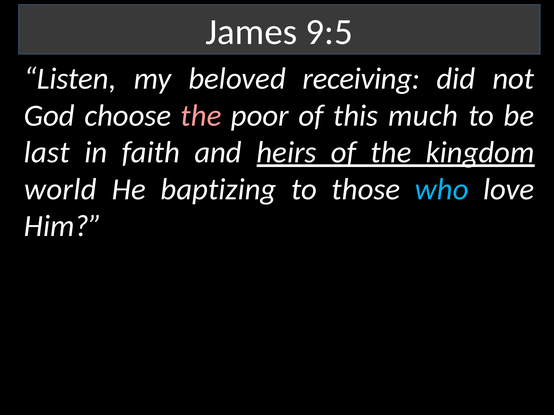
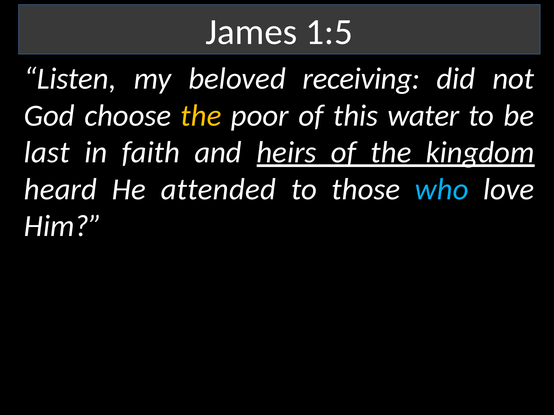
9:5: 9:5 -> 1:5
the at (201, 116) colour: pink -> yellow
much: much -> water
world: world -> heard
baptizing: baptizing -> attended
